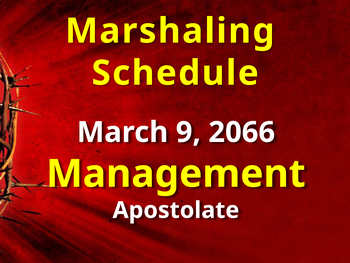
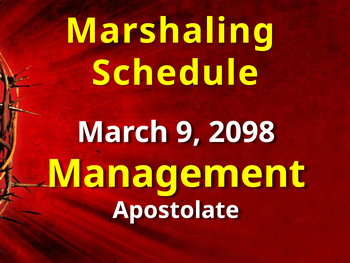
2066: 2066 -> 2098
